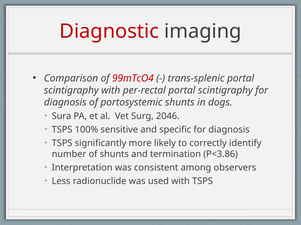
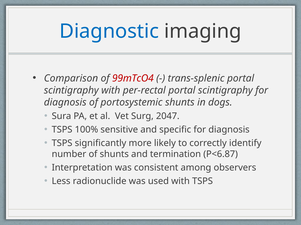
Diagnostic colour: red -> blue
2046: 2046 -> 2047
P<3.86: P<3.86 -> P<6.87
